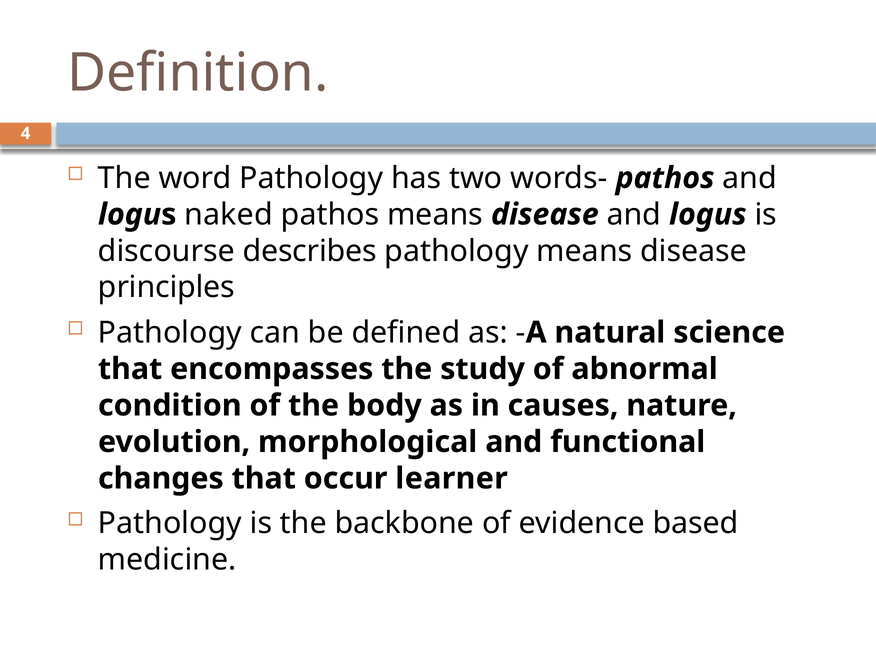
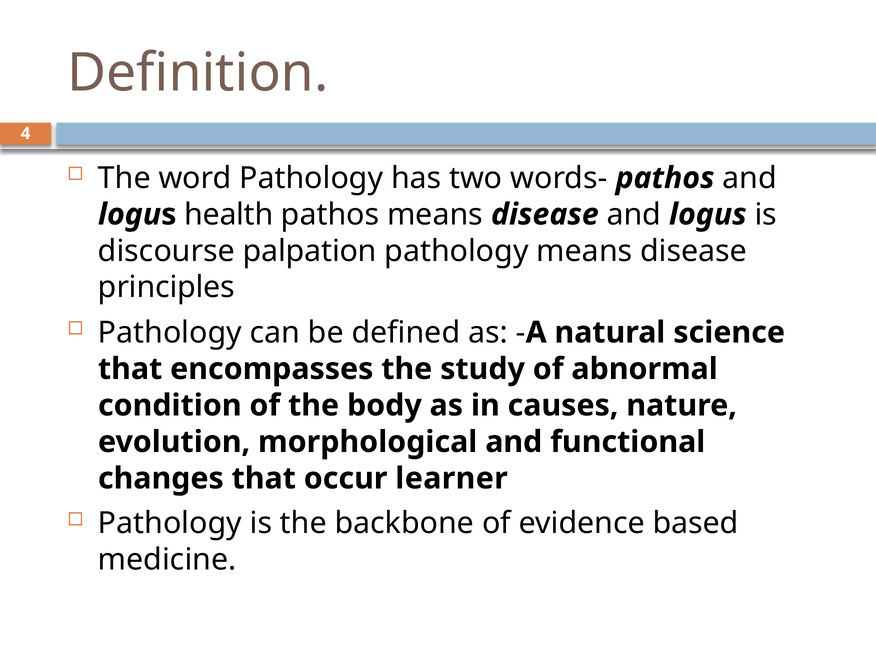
naked: naked -> health
describes: describes -> palpation
